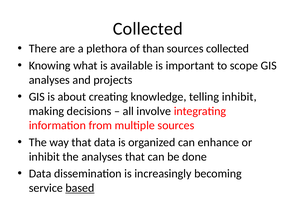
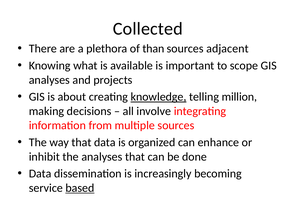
sources collected: collected -> adjacent
knowledge underline: none -> present
telling inhibit: inhibit -> million
